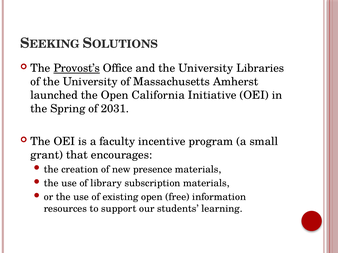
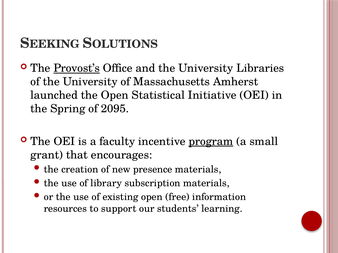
California: California -> Statistical
2031: 2031 -> 2095
program underline: none -> present
